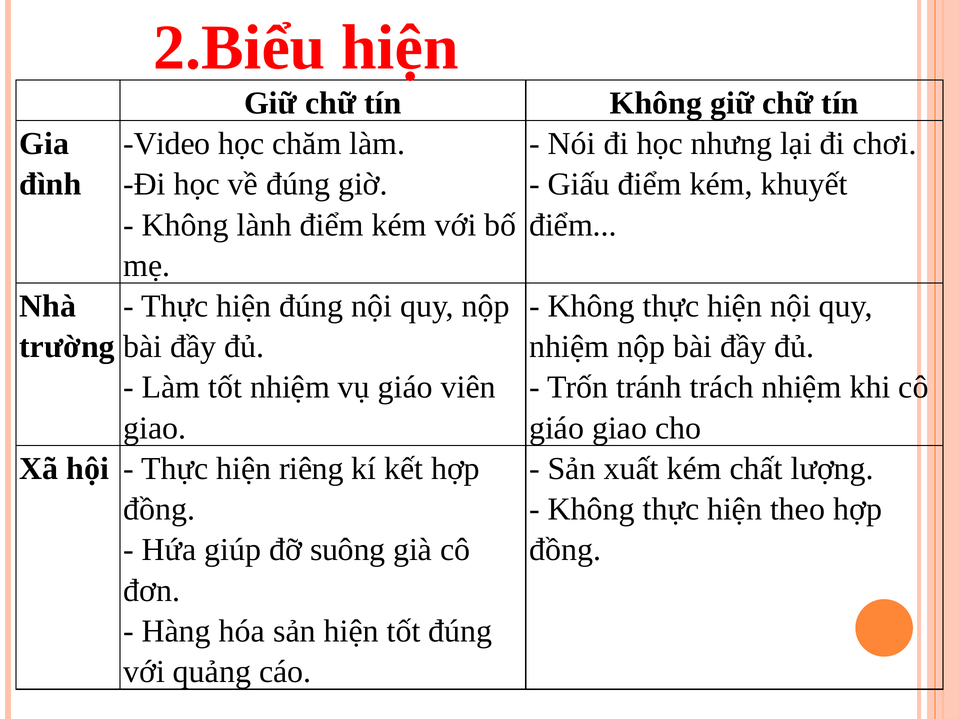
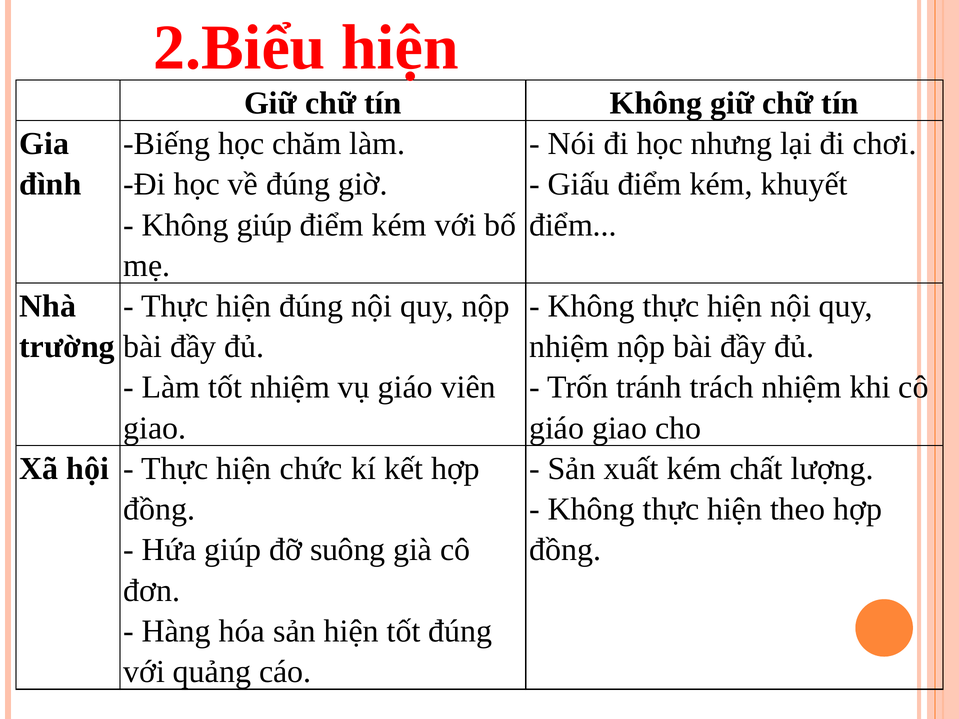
Video: Video -> Biếng
Không lành: lành -> giúp
riêng: riêng -> chức
